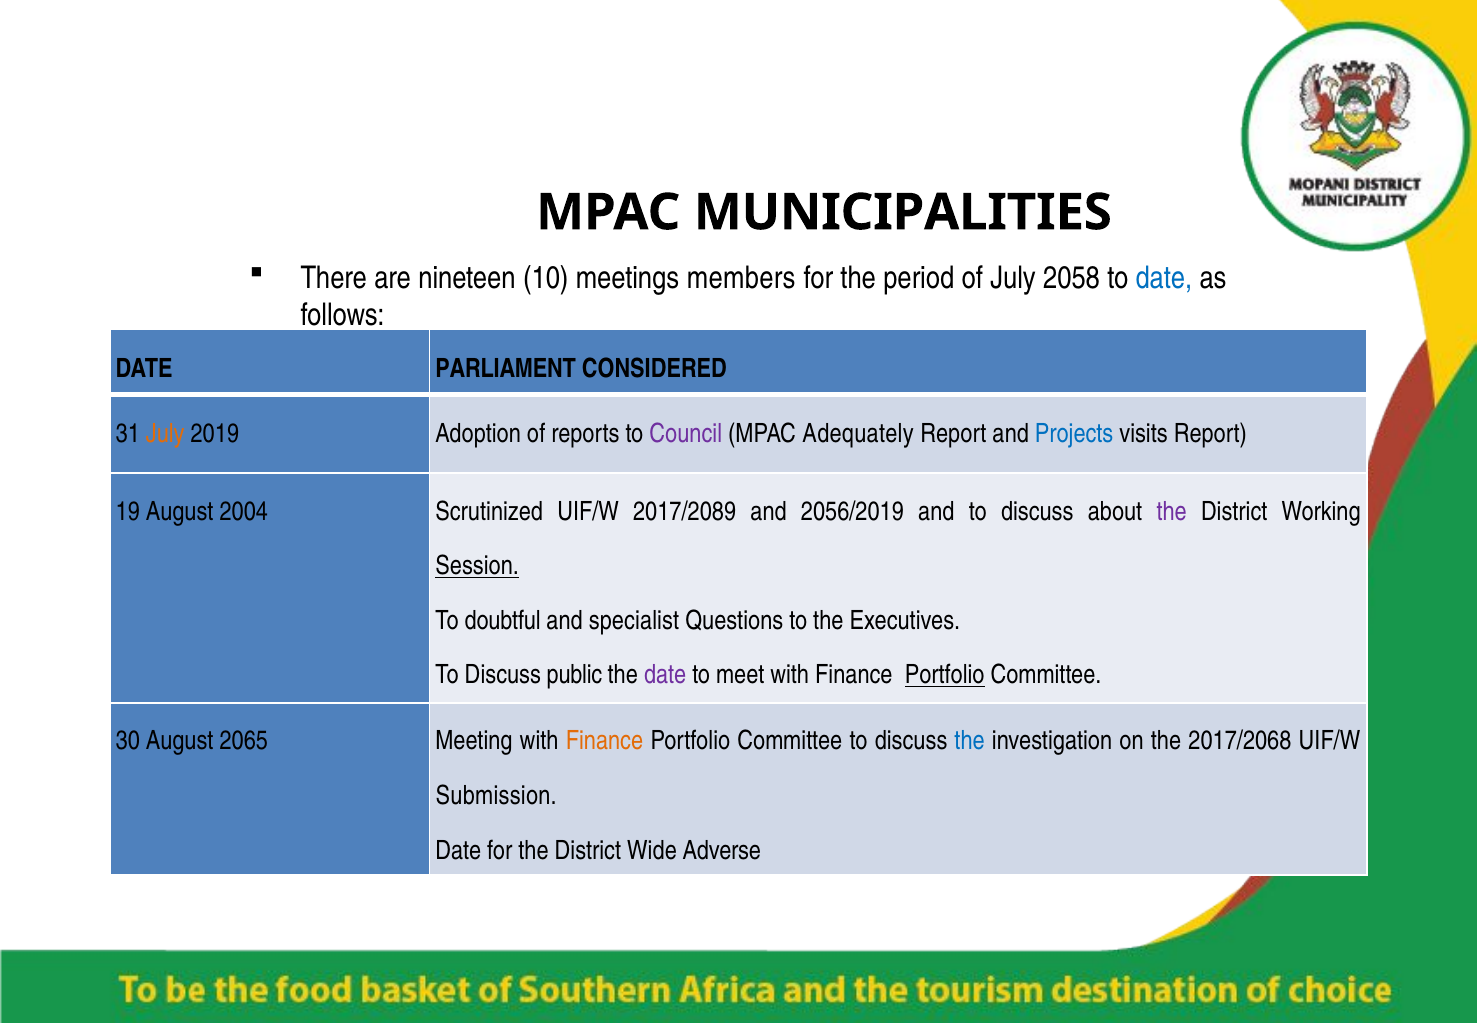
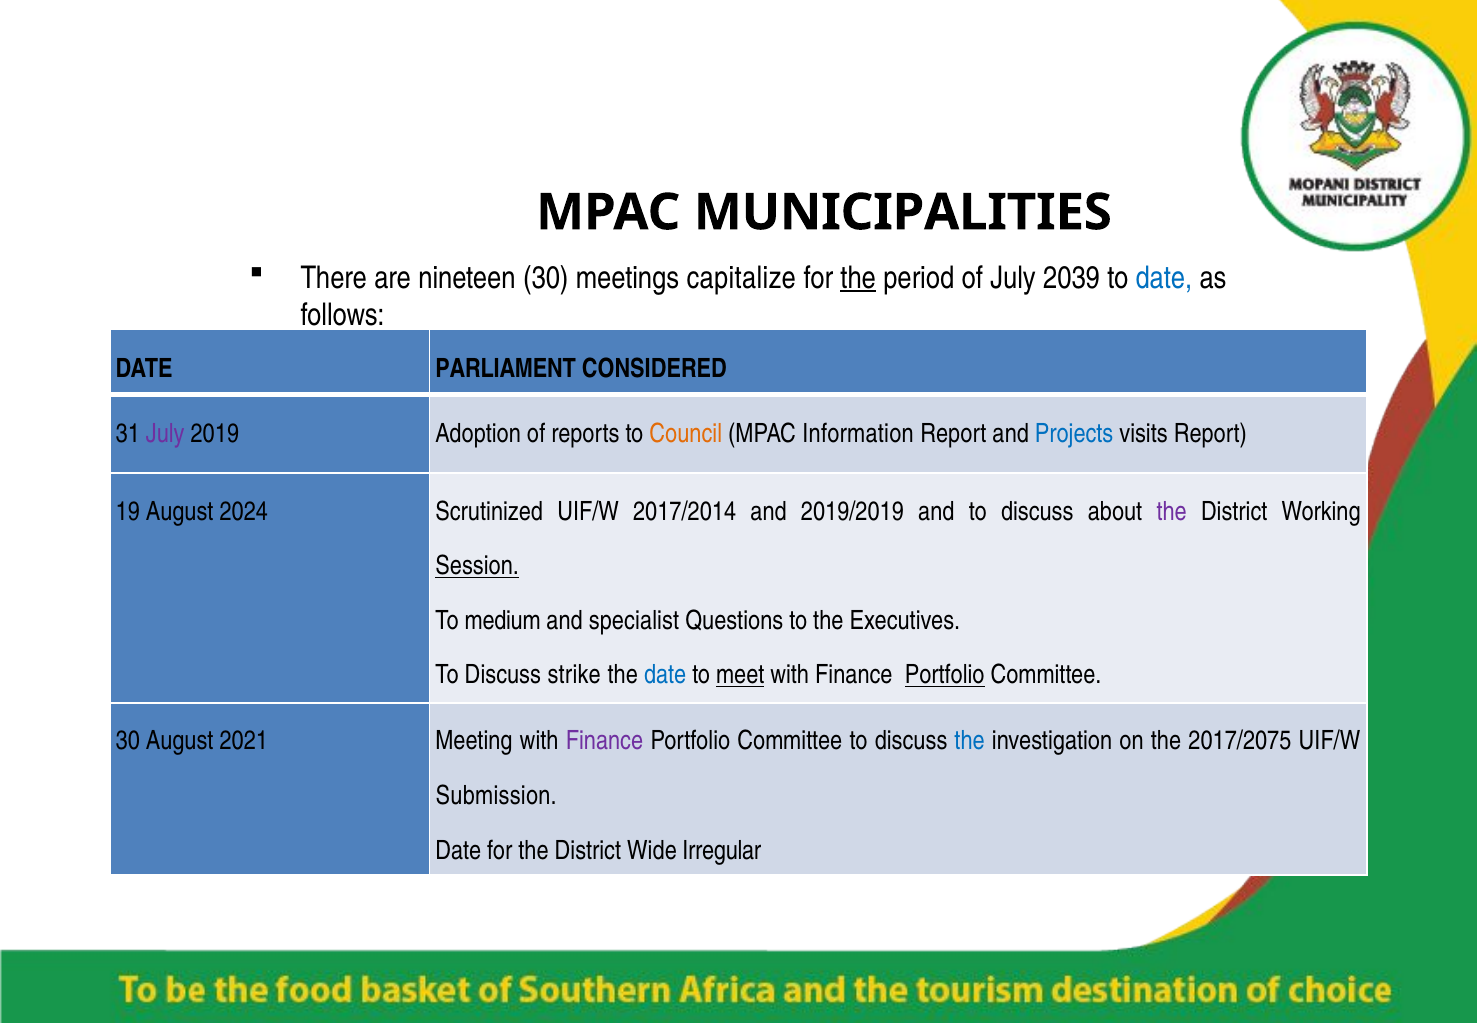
nineteen 10: 10 -> 30
members: members -> capitalize
the at (858, 278) underline: none -> present
2058: 2058 -> 2039
July at (165, 433) colour: orange -> purple
Council colour: purple -> orange
Adequately: Adequately -> Information
2004: 2004 -> 2024
2017/2089: 2017/2089 -> 2017/2014
2056/2019: 2056/2019 -> 2019/2019
doubtful: doubtful -> medium
public: public -> strike
date at (665, 675) colour: purple -> blue
meet underline: none -> present
2065: 2065 -> 2021
Finance at (604, 741) colour: orange -> purple
2017/2068: 2017/2068 -> 2017/2075
Adverse: Adverse -> Irregular
